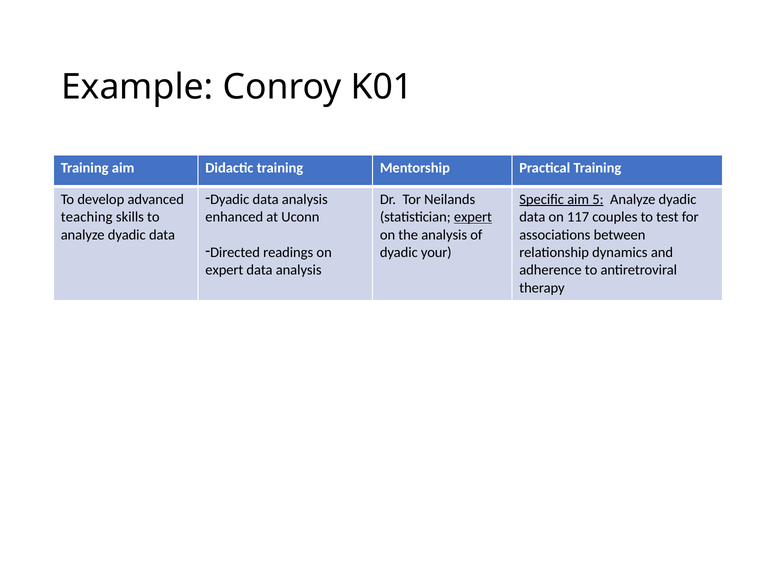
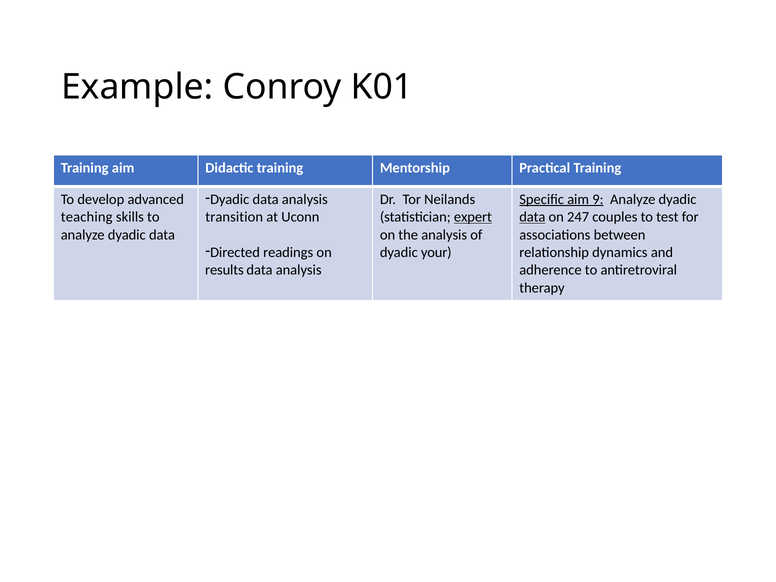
5: 5 -> 9
enhanced: enhanced -> transition
data at (532, 217) underline: none -> present
117: 117 -> 247
expert at (224, 270): expert -> results
